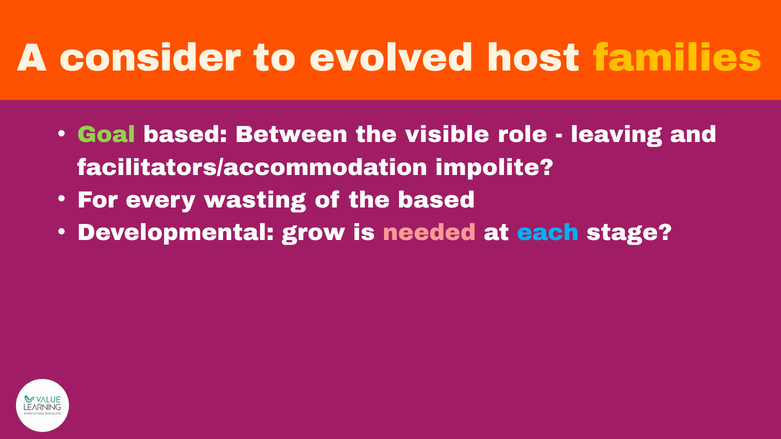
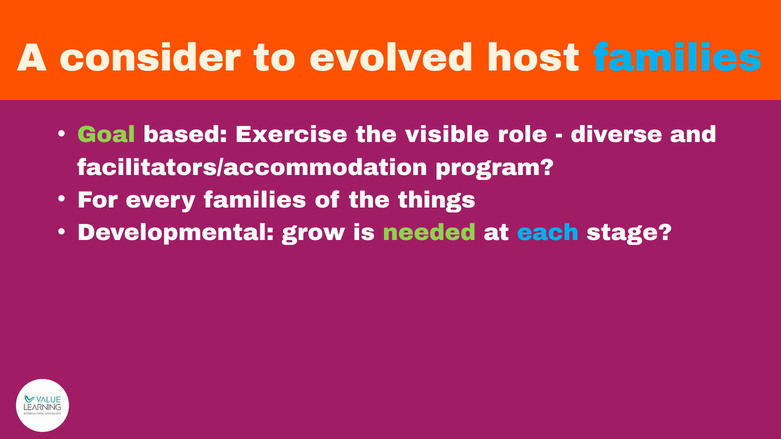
families at (677, 58) colour: yellow -> light blue
Between: Between -> Exercise
leaving: leaving -> diverse
impolite: impolite -> program
every wasting: wasting -> families
the based: based -> things
needed colour: pink -> light green
